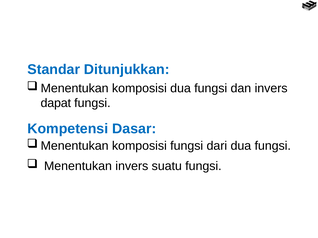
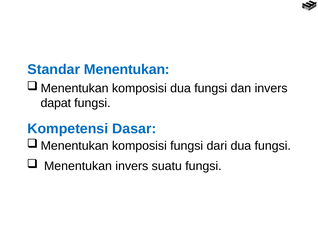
Standar Ditunjukkan: Ditunjukkan -> Menentukan
